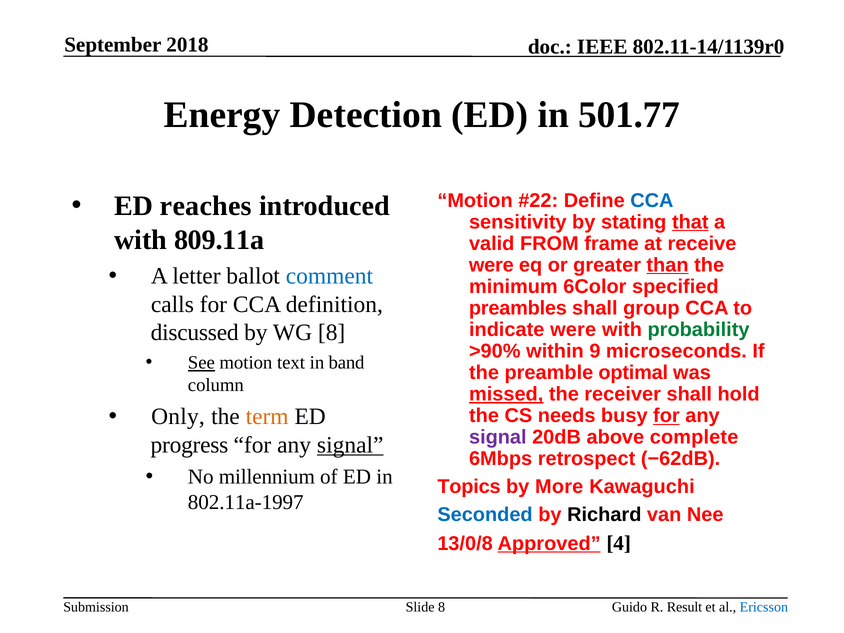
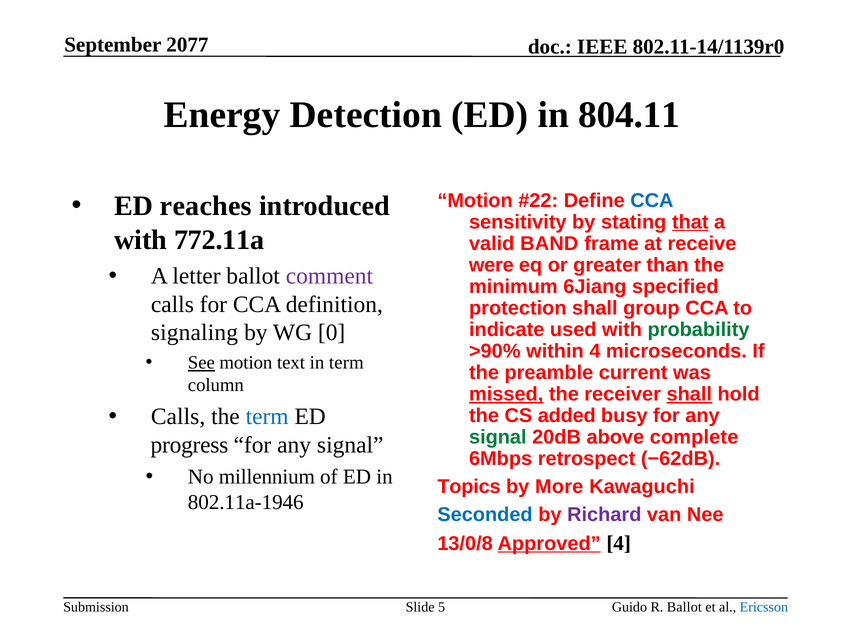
2018: 2018 -> 2077
501.77: 501.77 -> 804.11
809.11a: 809.11a -> 772.11a
FROM: FROM -> BAND
than underline: present -> none
comment colour: blue -> purple
6Color: 6Color -> 6Jiang
preambles: preambles -> protection
indicate were: were -> used
discussed: discussed -> signaling
WG 8: 8 -> 0
within 9: 9 -> 4
in band: band -> term
optimal: optimal -> current
shall at (689, 394) underline: none -> present
Only at (178, 417): Only -> Calls
term at (267, 417) colour: orange -> blue
needs: needs -> added
for at (666, 416) underline: present -> none
signal at (498, 437) colour: purple -> green
signal at (350, 445) underline: present -> none
802.11a-1997: 802.11a-1997 -> 802.11a-1946
Richard colour: black -> purple
Slide 8: 8 -> 5
R Result: Result -> Ballot
